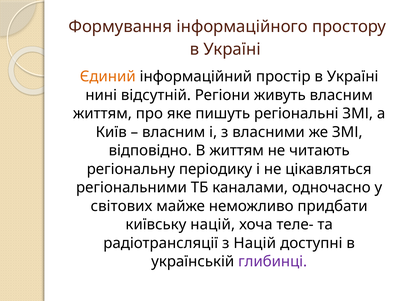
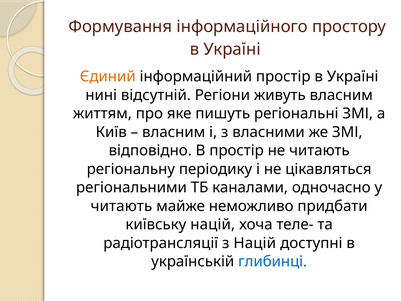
В життям: життям -> простір
світових at (121, 206): світових -> читають
глибинці colour: purple -> blue
